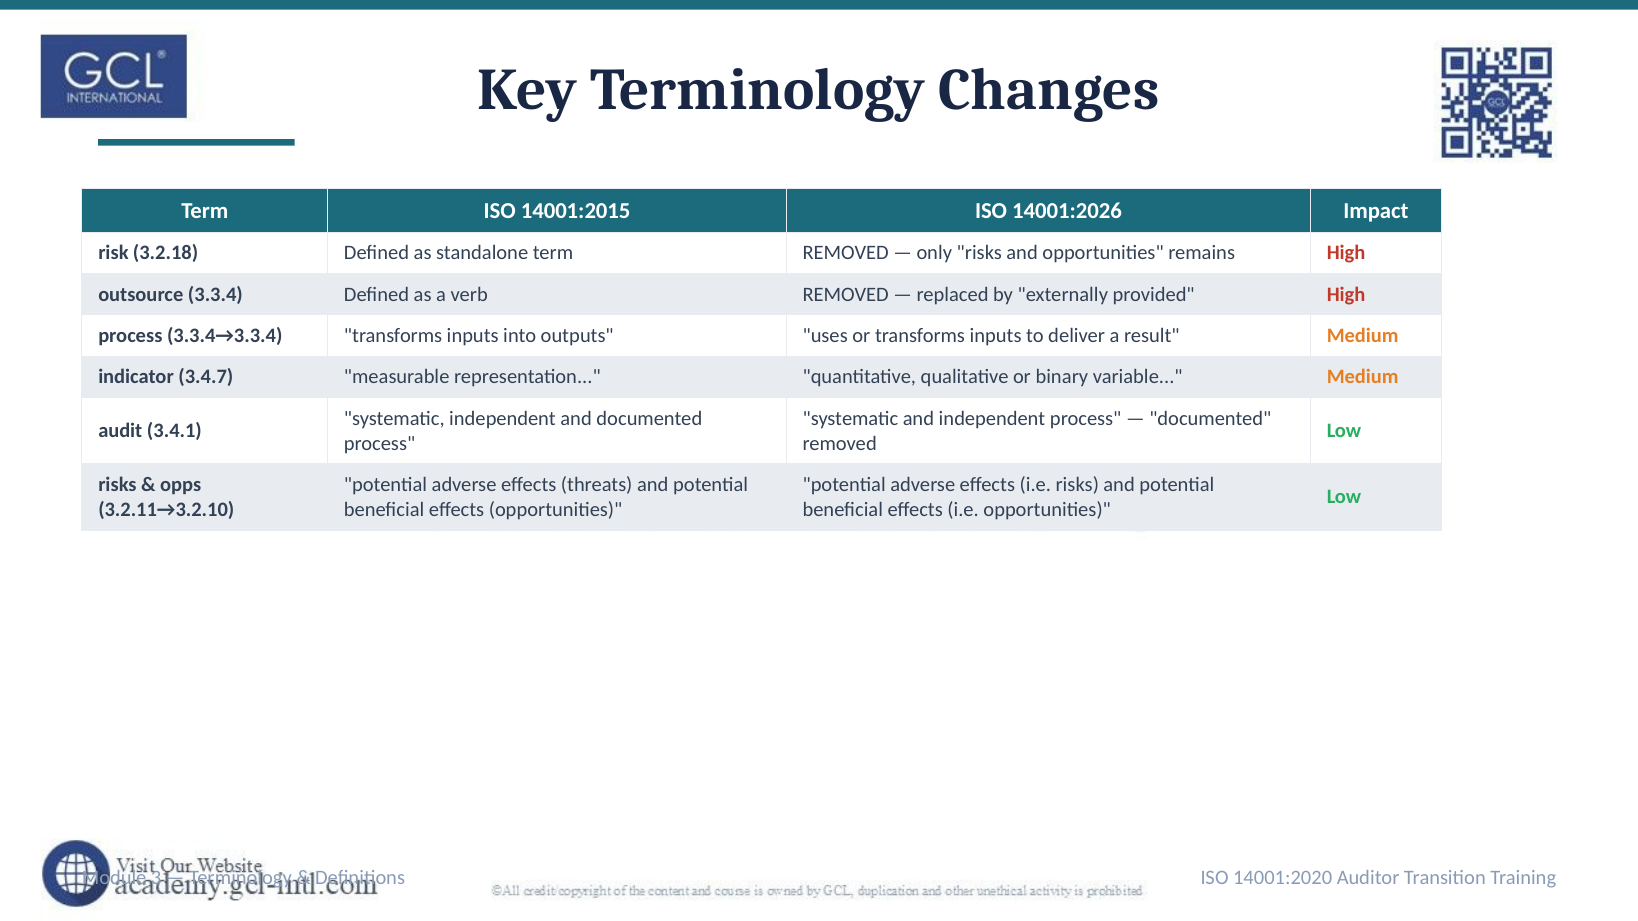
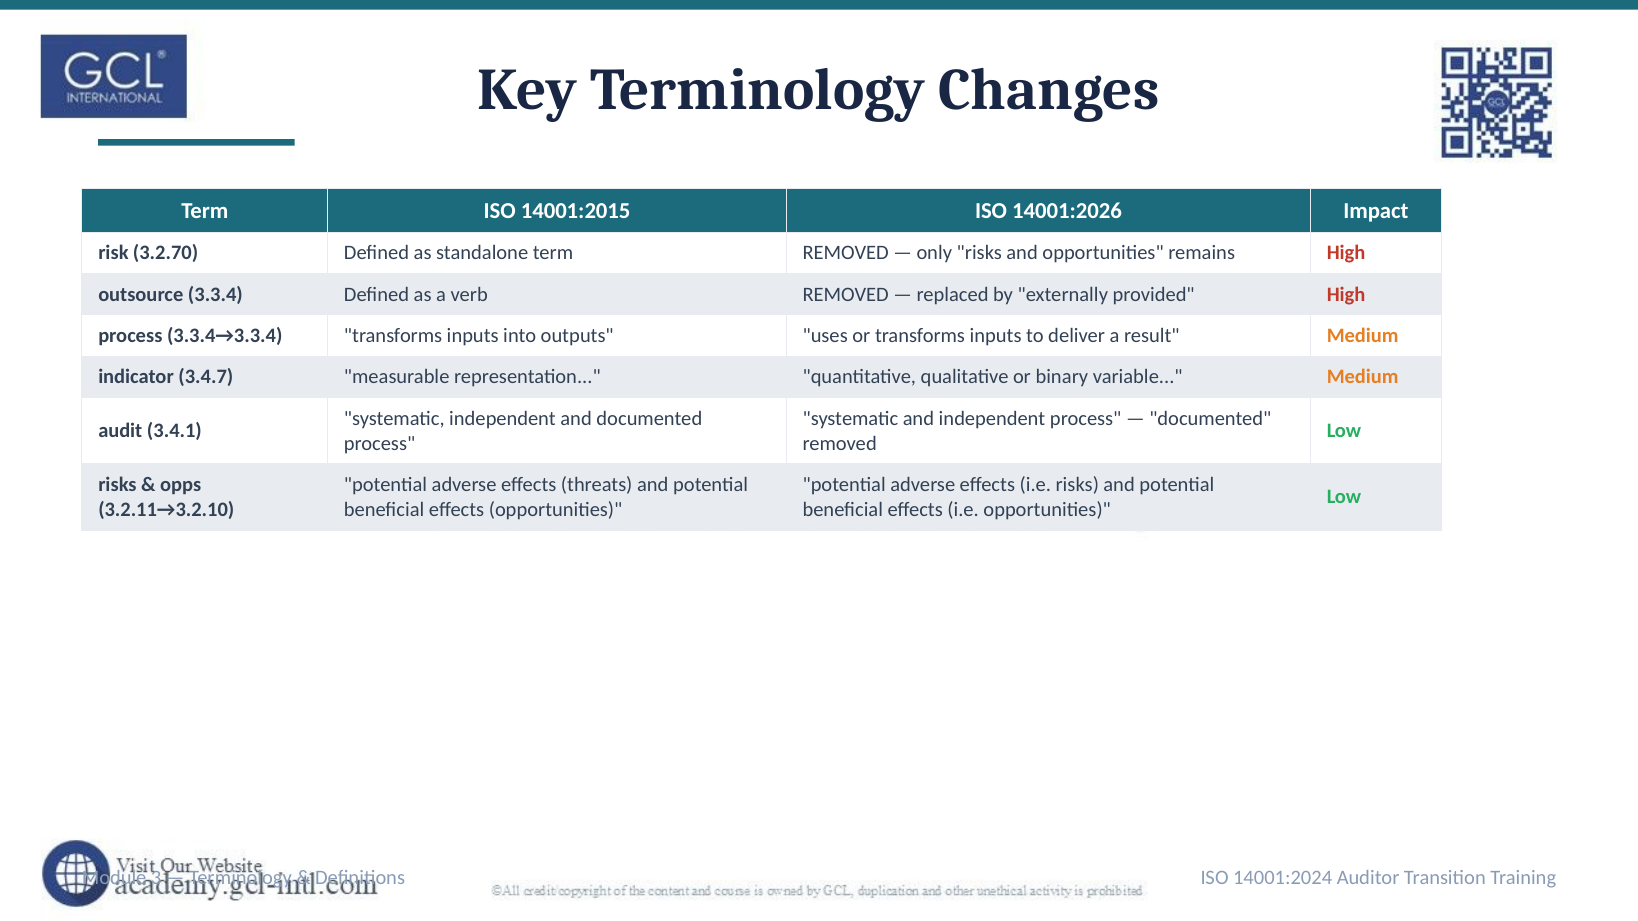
3.2.18: 3.2.18 -> 3.2.70
14001:2020: 14001:2020 -> 14001:2024
